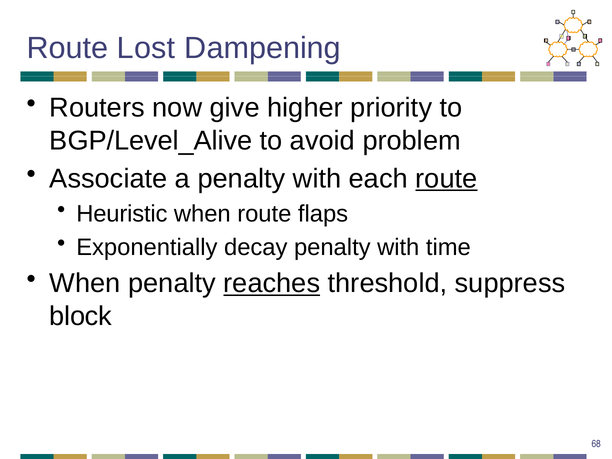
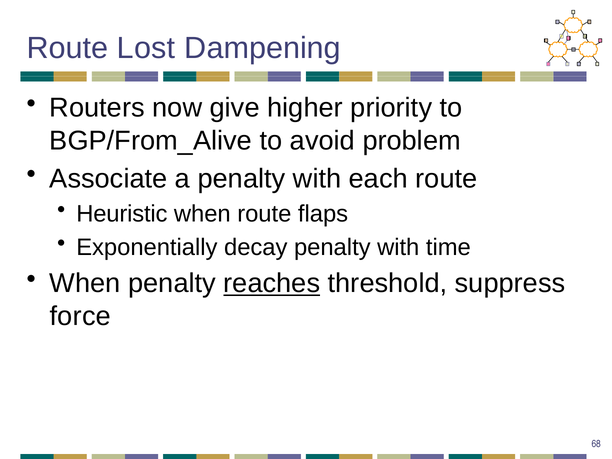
BGP/Level_Alive: BGP/Level_Alive -> BGP/From_Alive
route at (446, 179) underline: present -> none
block: block -> force
